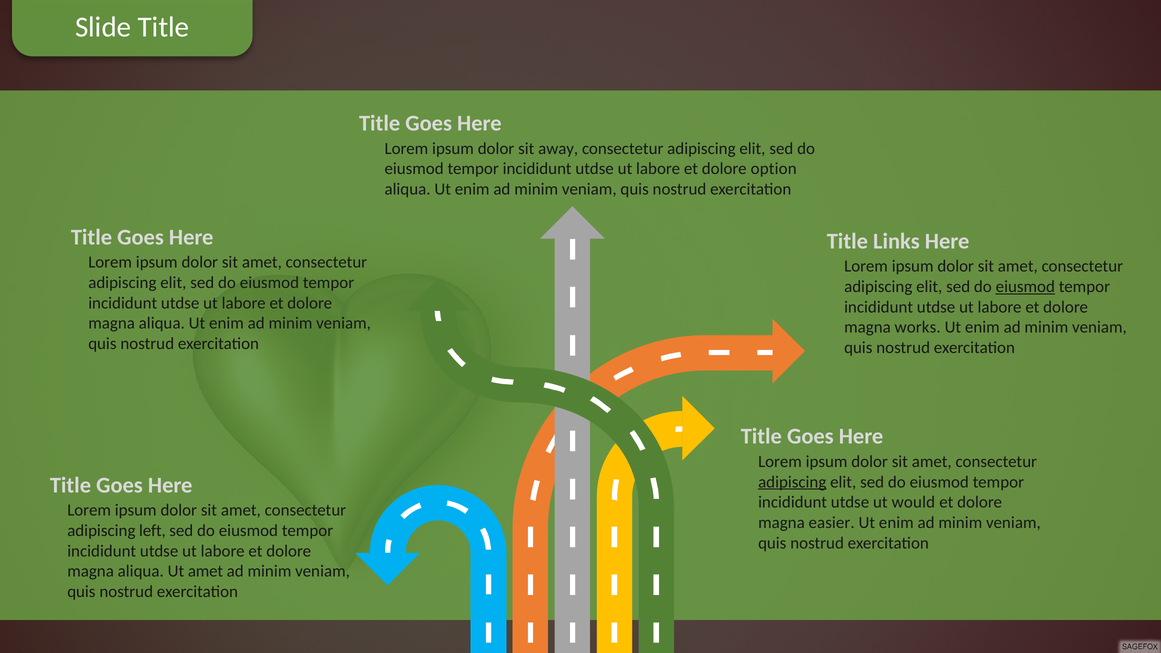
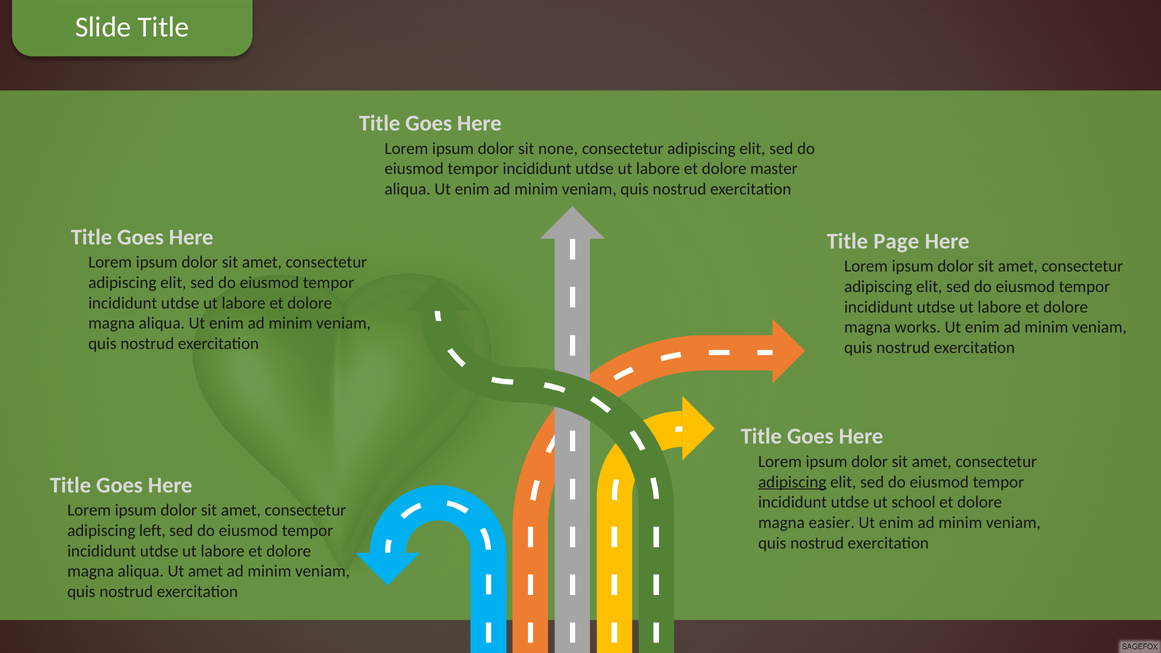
away: away -> none
option: option -> master
Links: Links -> Page
eiusmod at (1025, 287) underline: present -> none
would: would -> school
